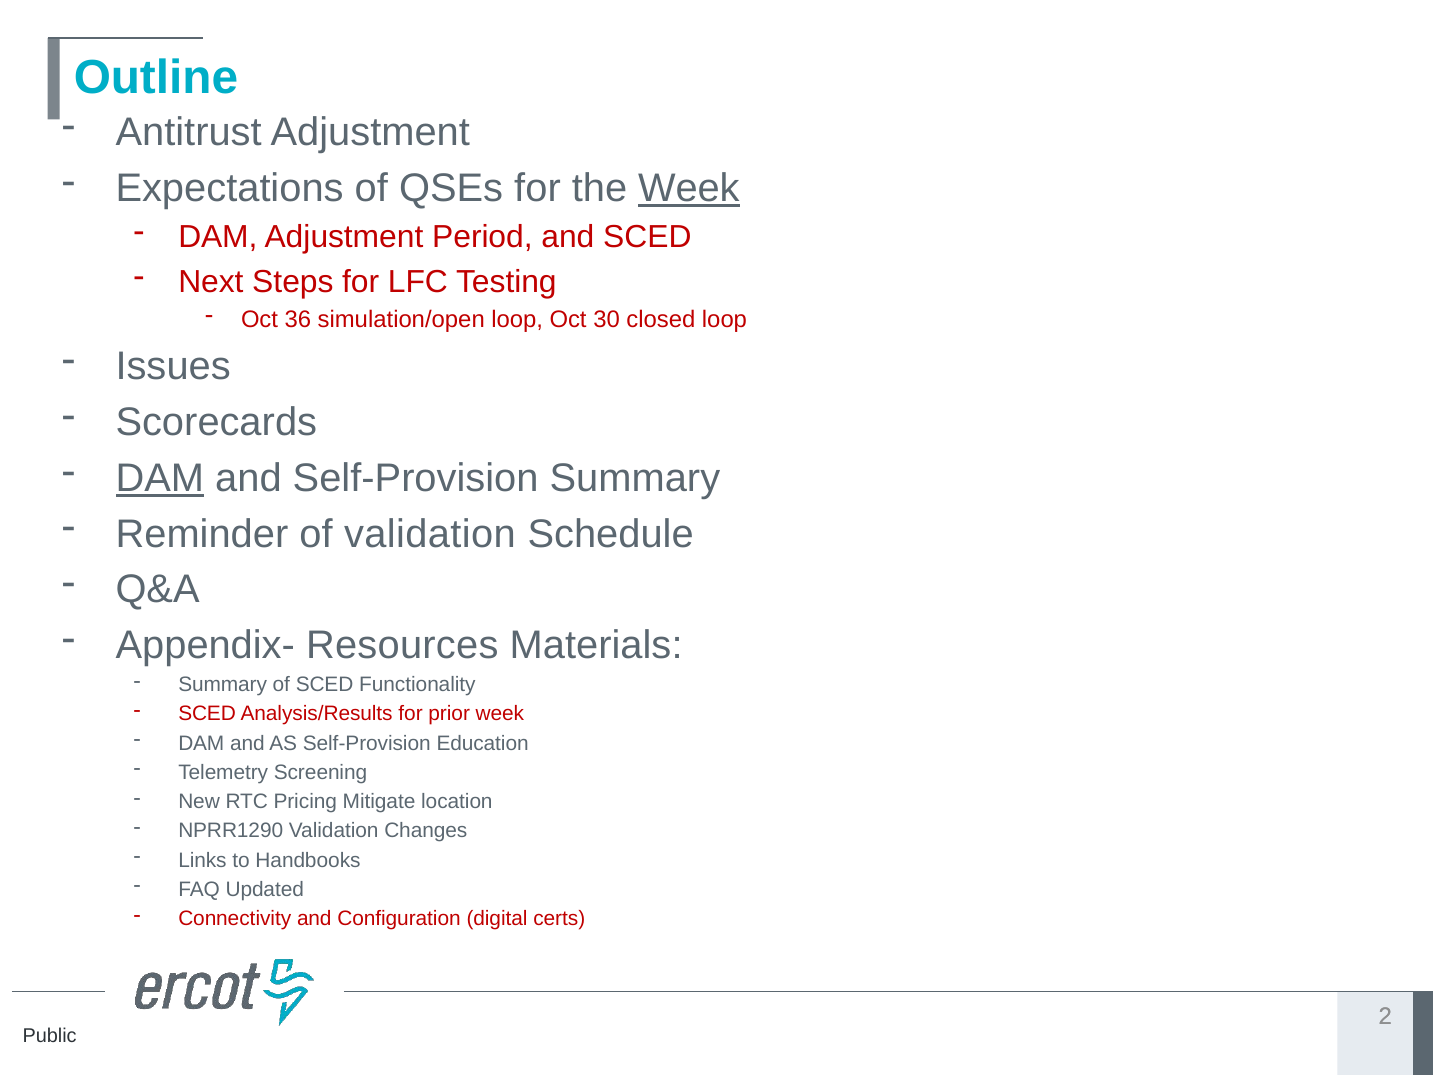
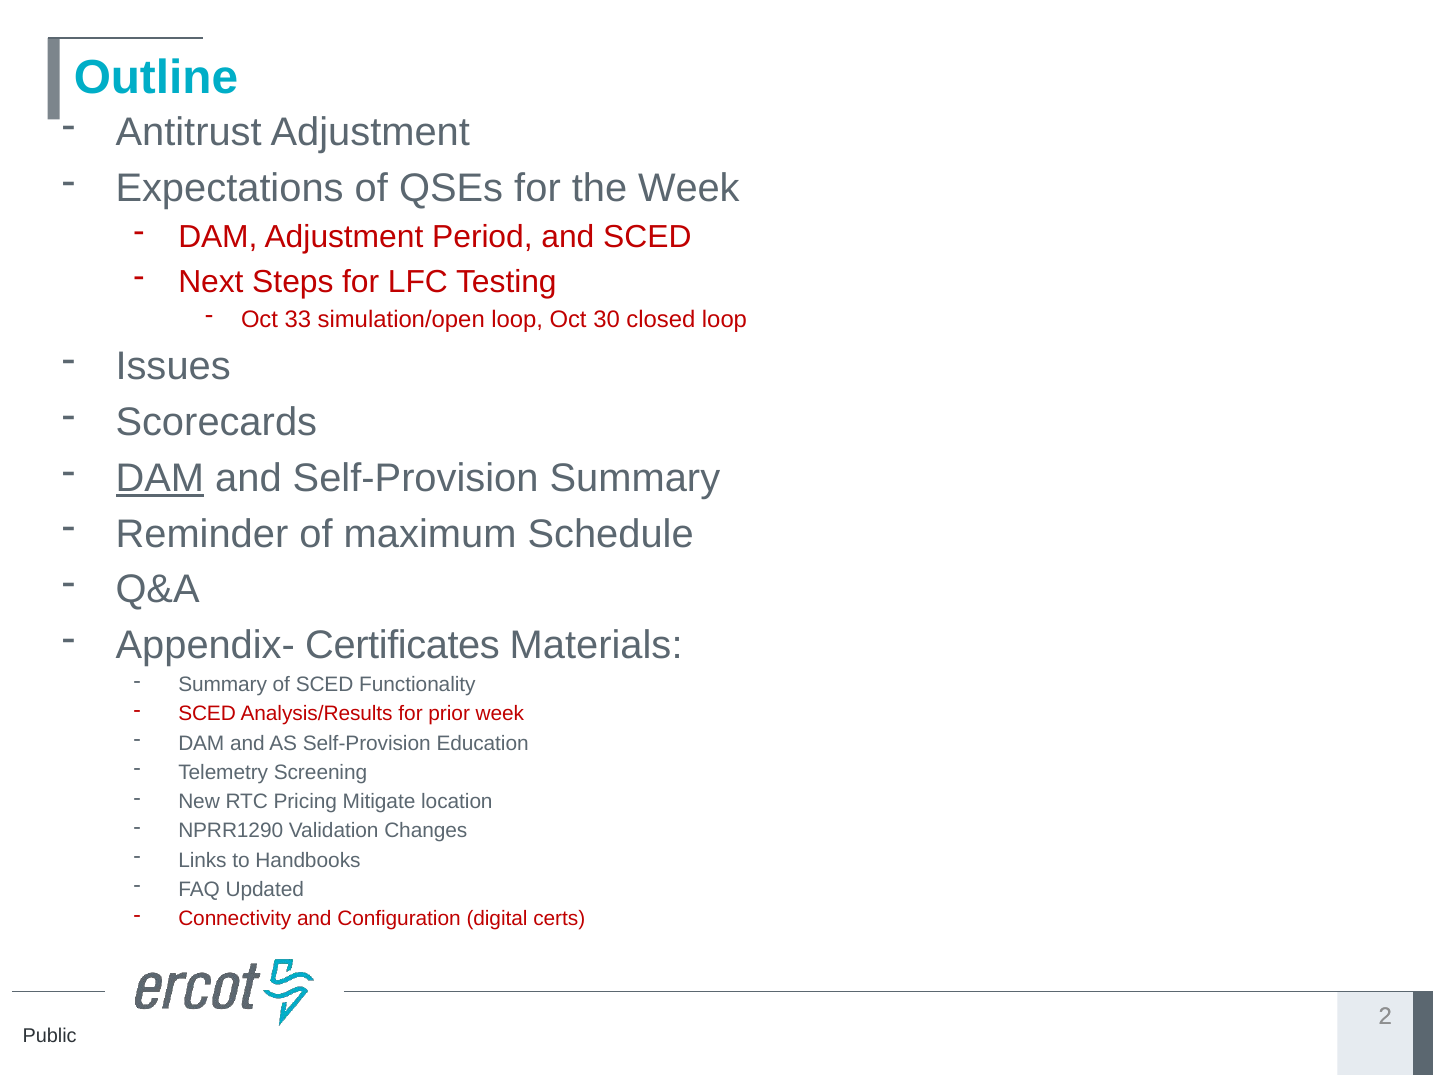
Week at (689, 188) underline: present -> none
36: 36 -> 33
of validation: validation -> maximum
Resources: Resources -> Certificates
